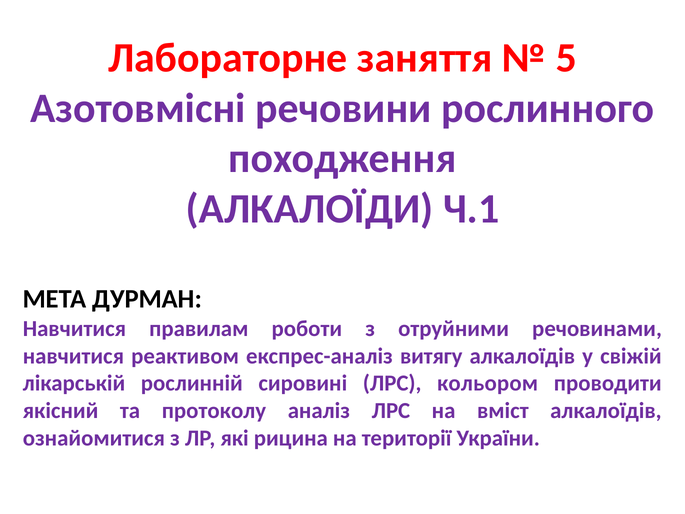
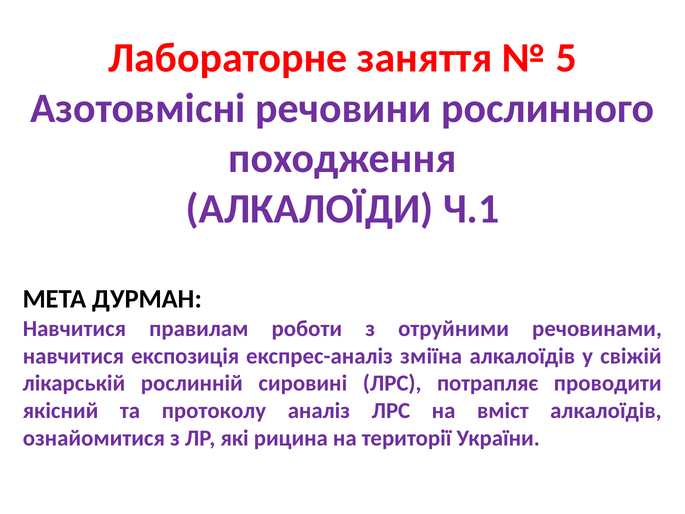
реактивом: реактивом -> експозиція
витягу: витягу -> зміїна
кольором: кольором -> потрапляє
